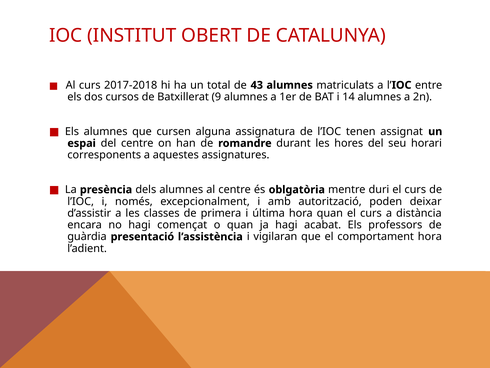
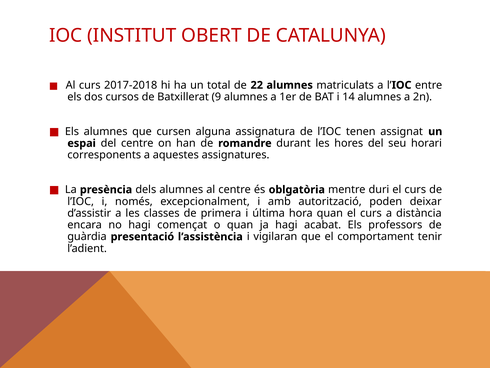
43: 43 -> 22
comportament hora: hora -> tenir
